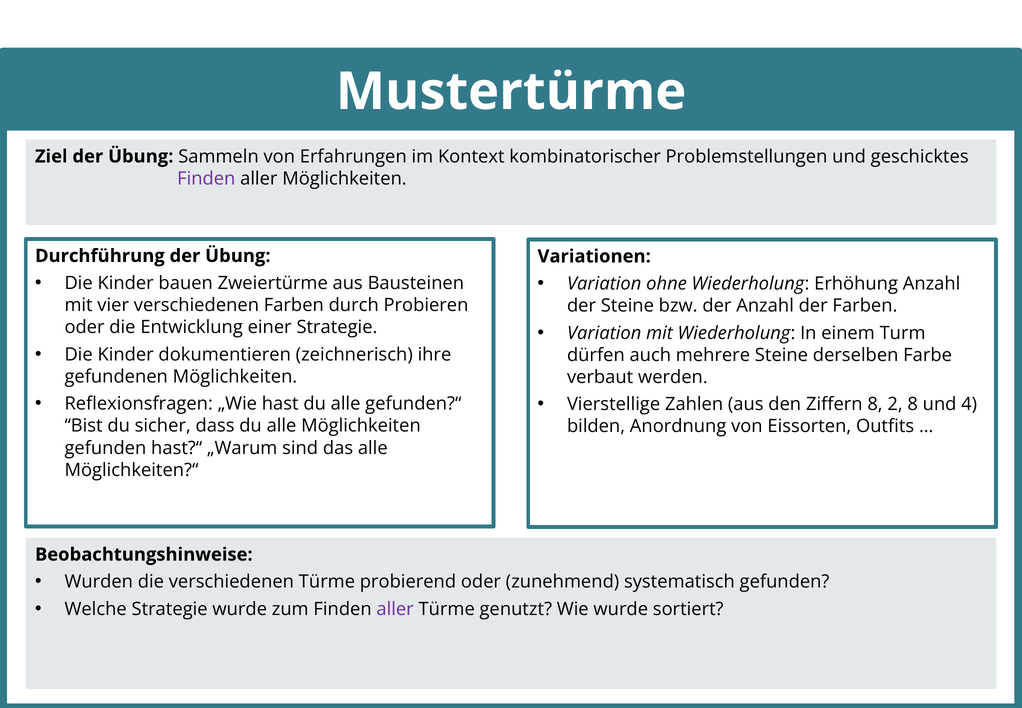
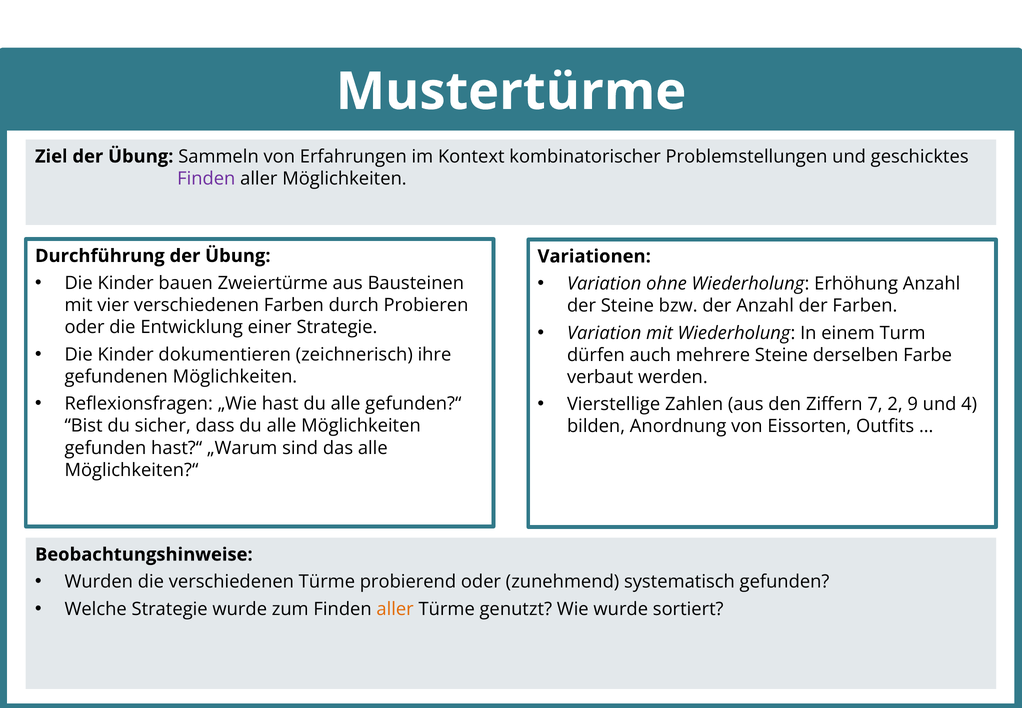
Ziffern 8: 8 -> 7
2 8: 8 -> 9
aller at (395, 609) colour: purple -> orange
